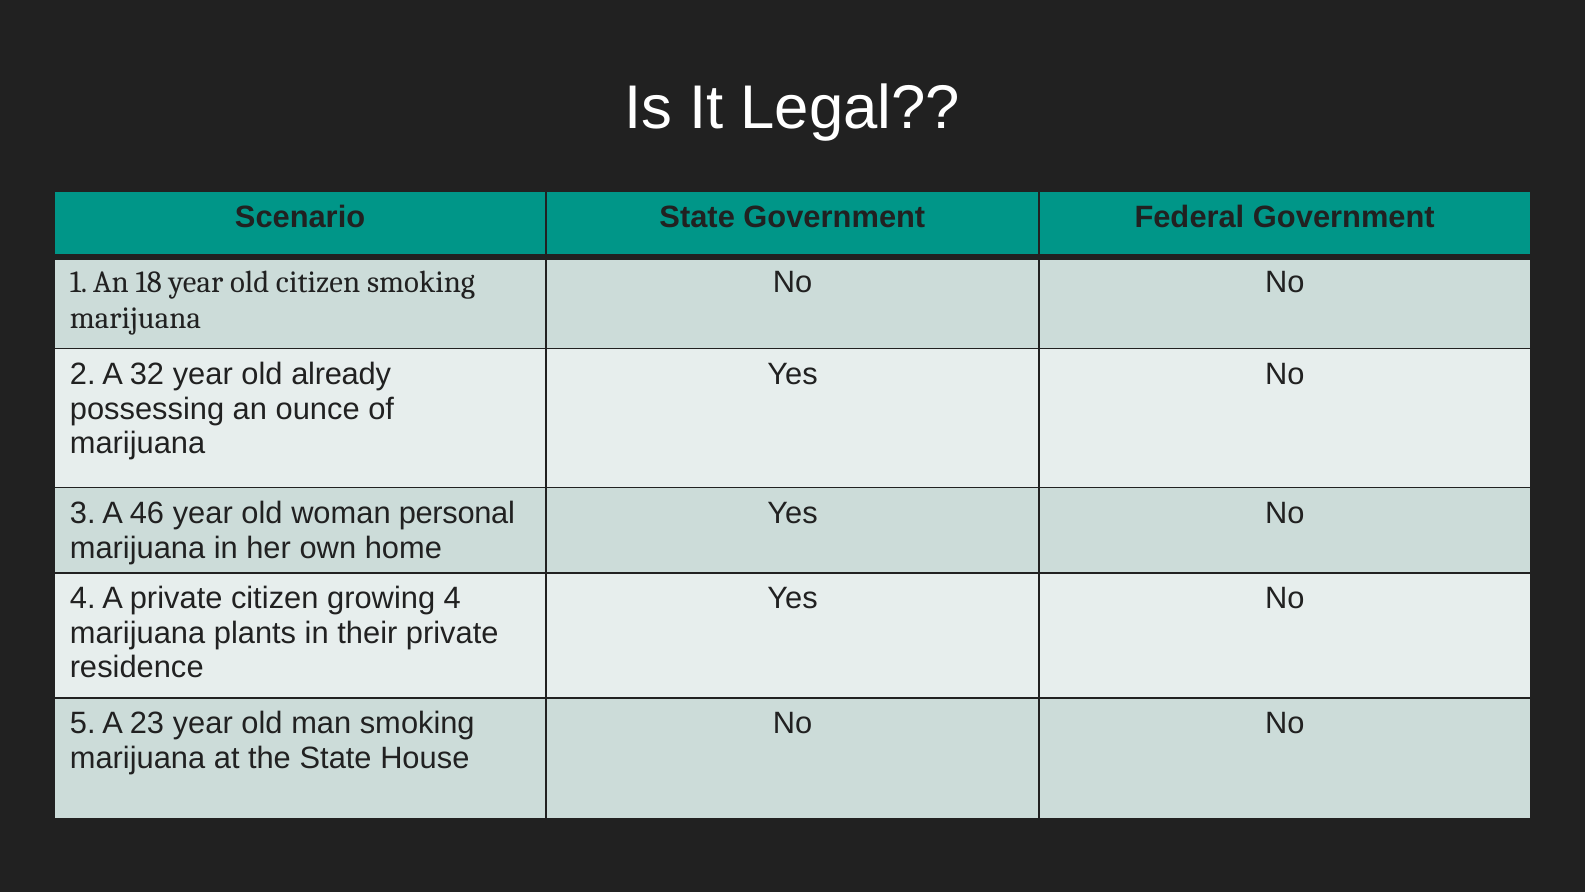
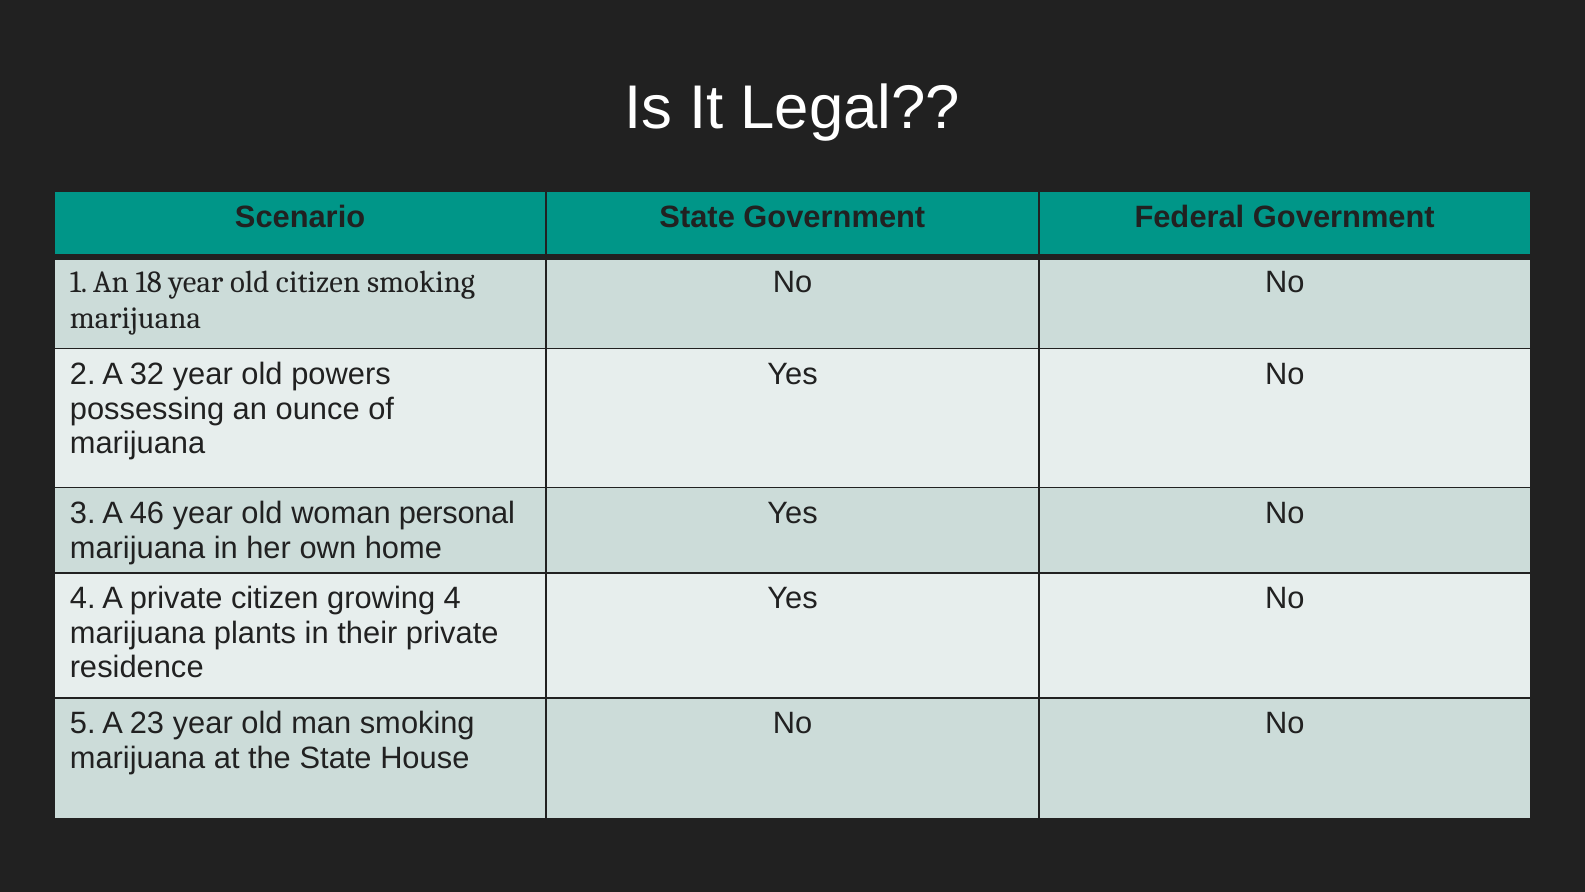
already: already -> powers
